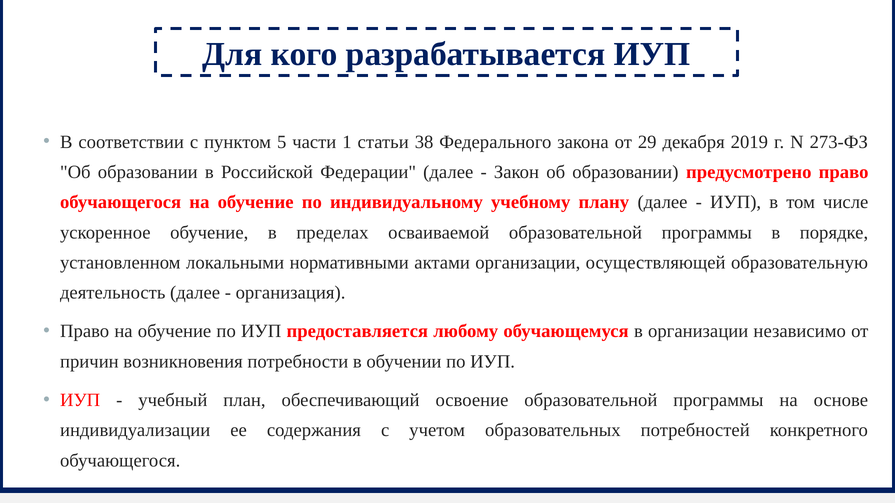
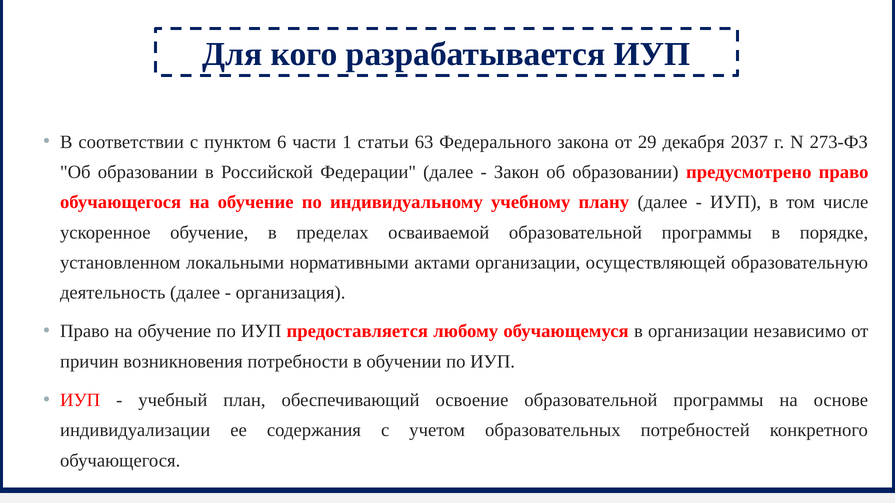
5: 5 -> 6
38: 38 -> 63
2019: 2019 -> 2037
